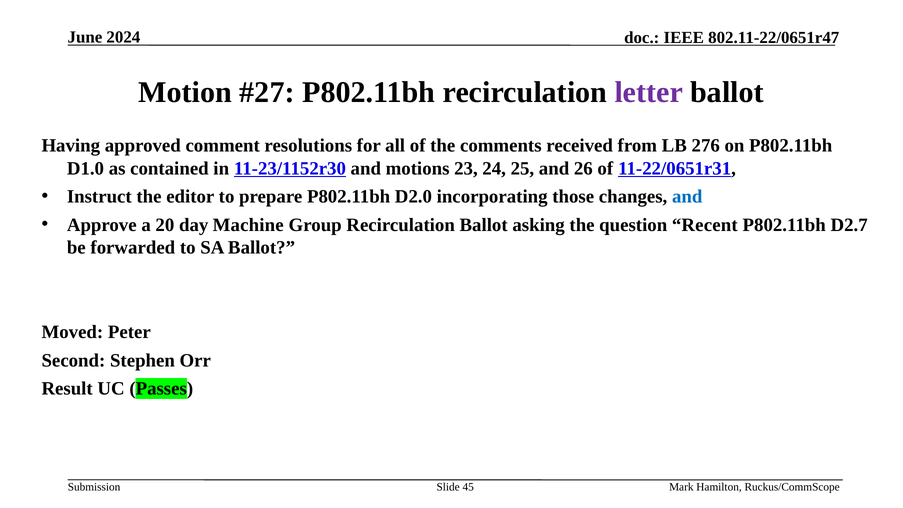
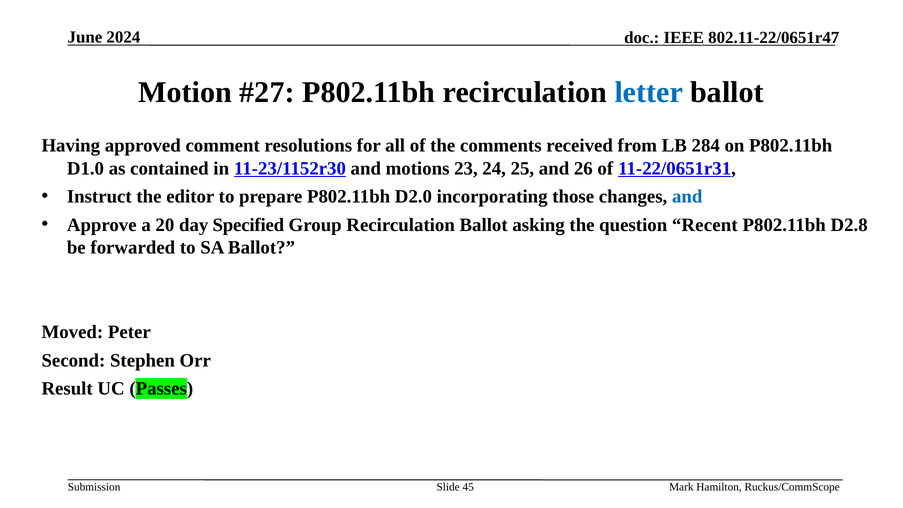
letter colour: purple -> blue
276: 276 -> 284
Machine: Machine -> Specified
D2.7: D2.7 -> D2.8
